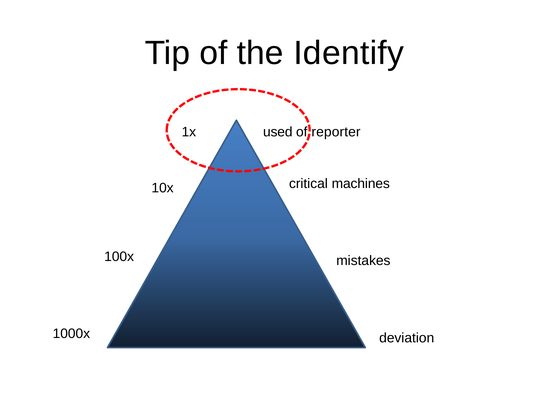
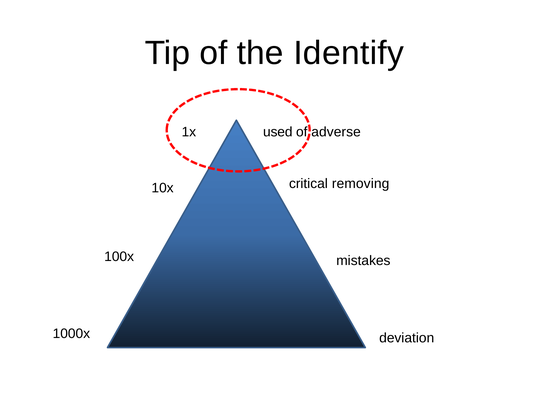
reporter: reporter -> adverse
machines: machines -> removing
